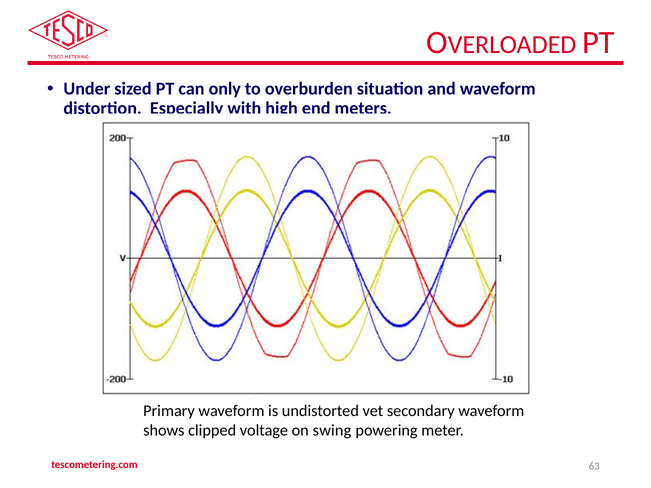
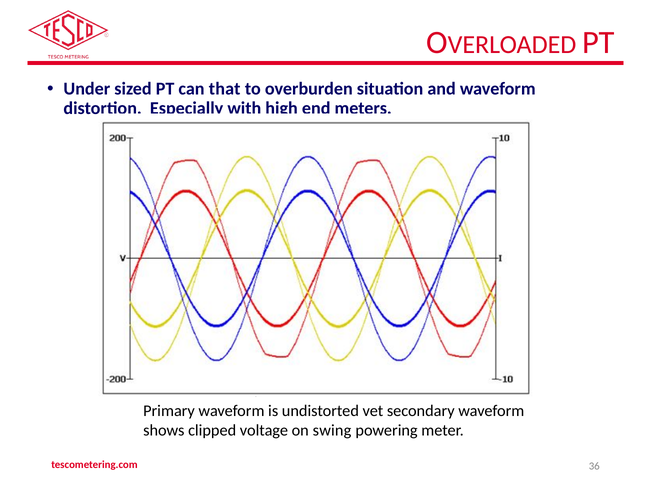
only: only -> that
63: 63 -> 36
